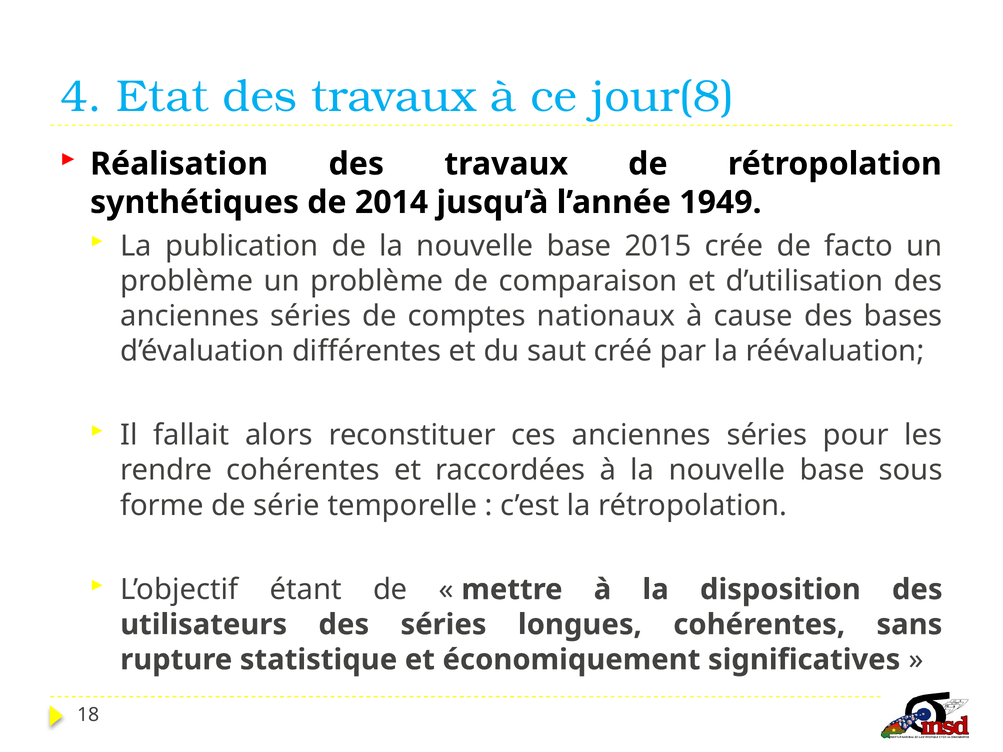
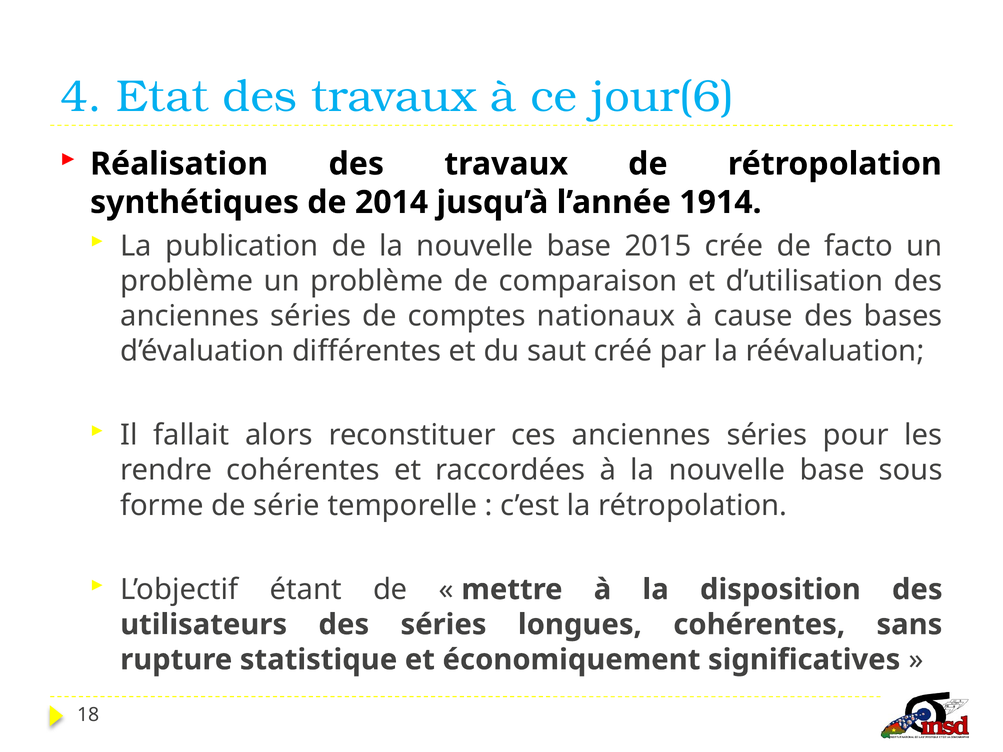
jour(8: jour(8 -> jour(6
1949: 1949 -> 1914
